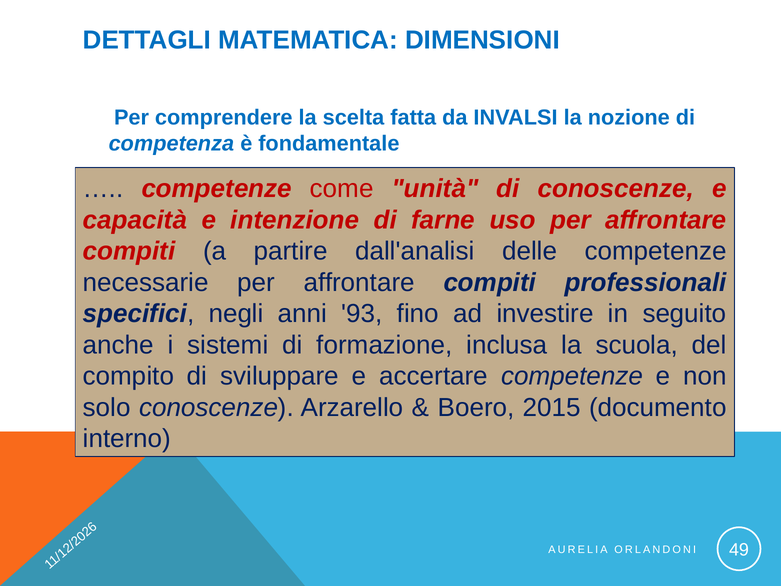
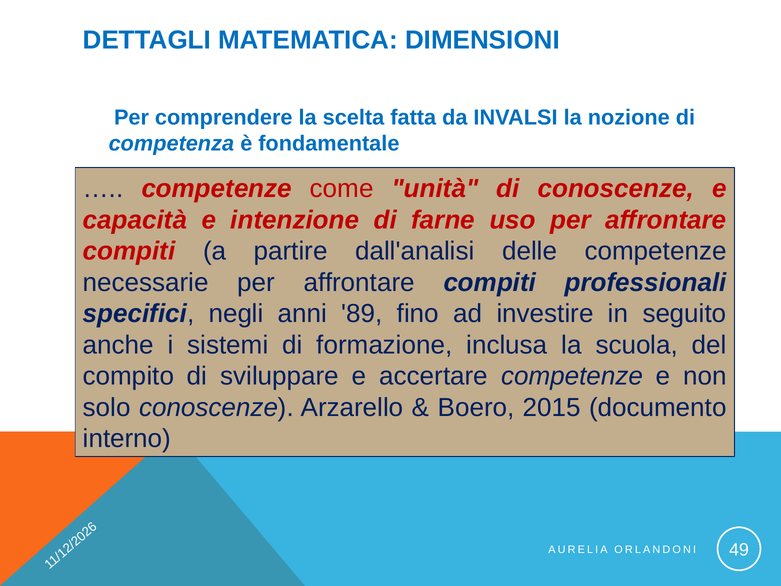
93: 93 -> 89
